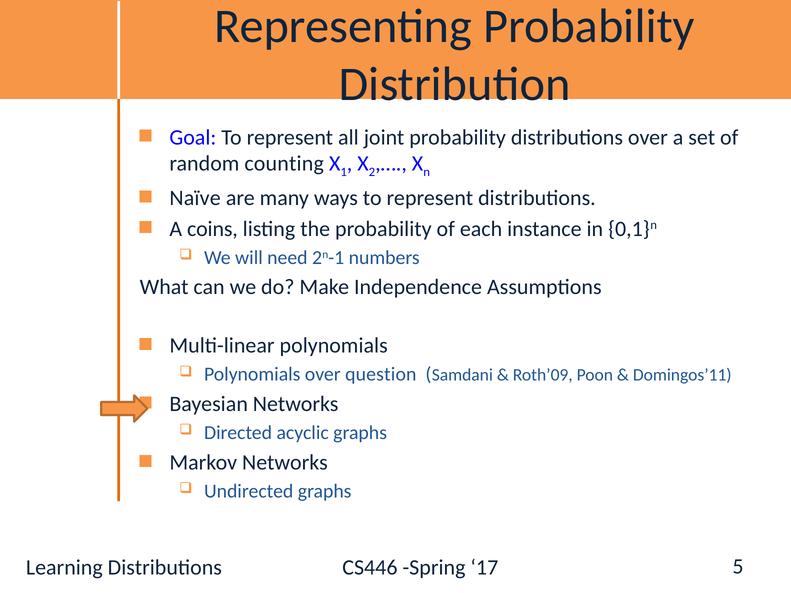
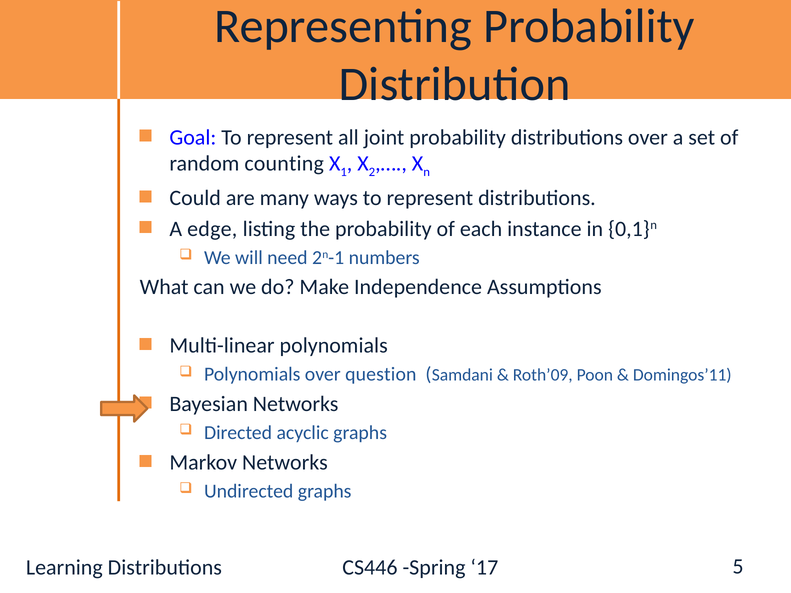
Naïve: Naïve -> Could
coins: coins -> edge
